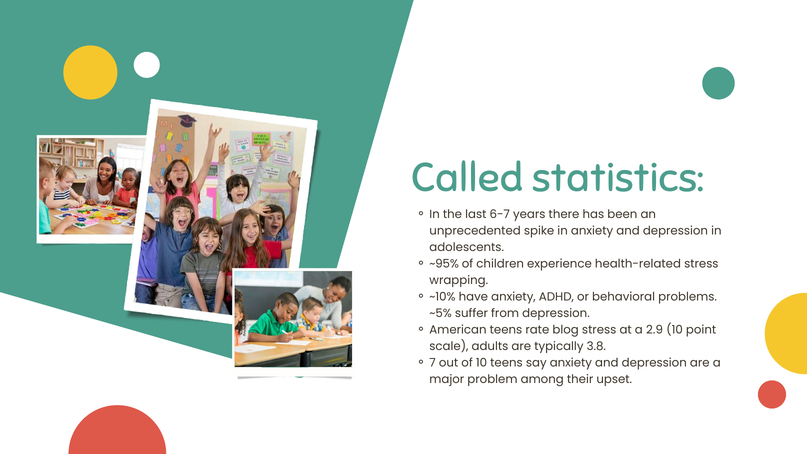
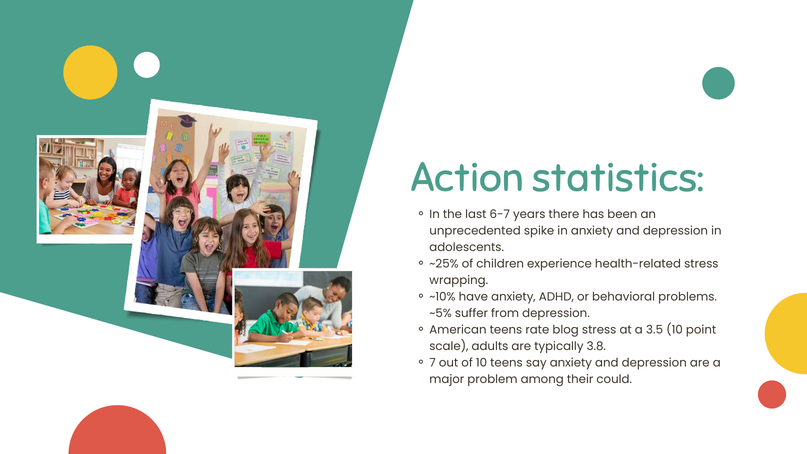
Called: Called -> Action
~95%: ~95% -> ~25%
2.9: 2.9 -> 3.5
upset: upset -> could
